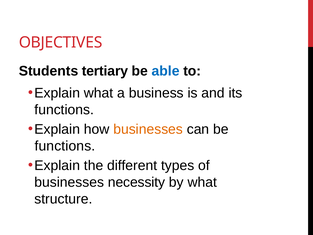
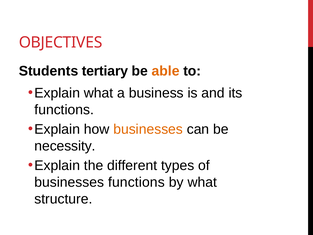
able colour: blue -> orange
functions at (65, 146): functions -> necessity
businesses necessity: necessity -> functions
